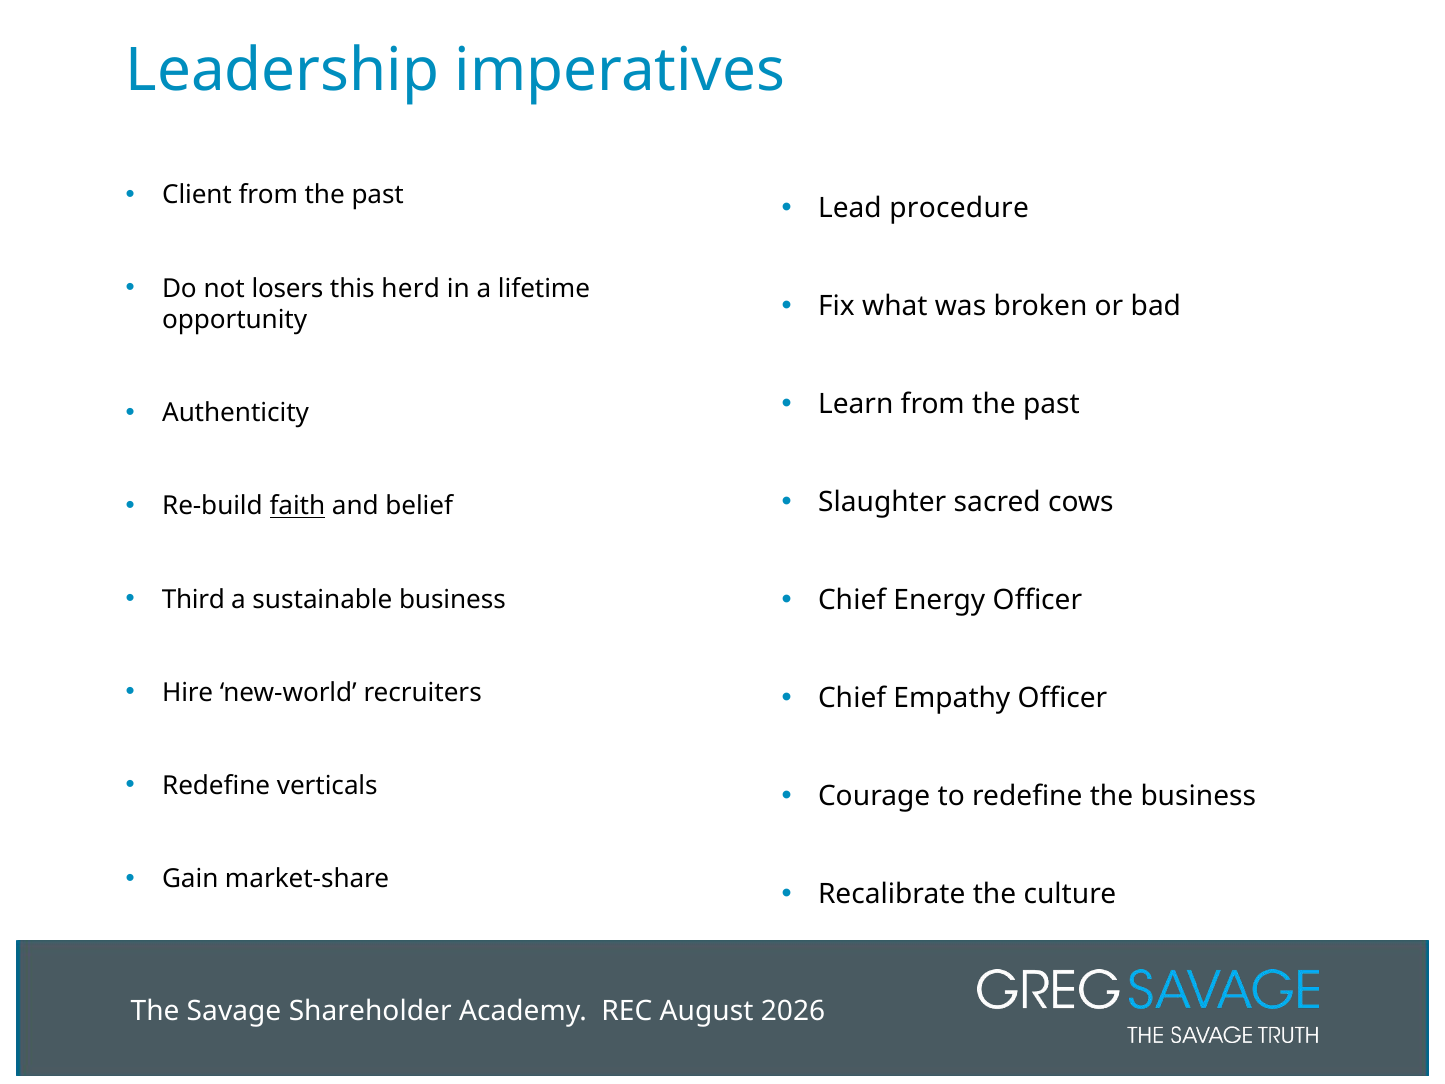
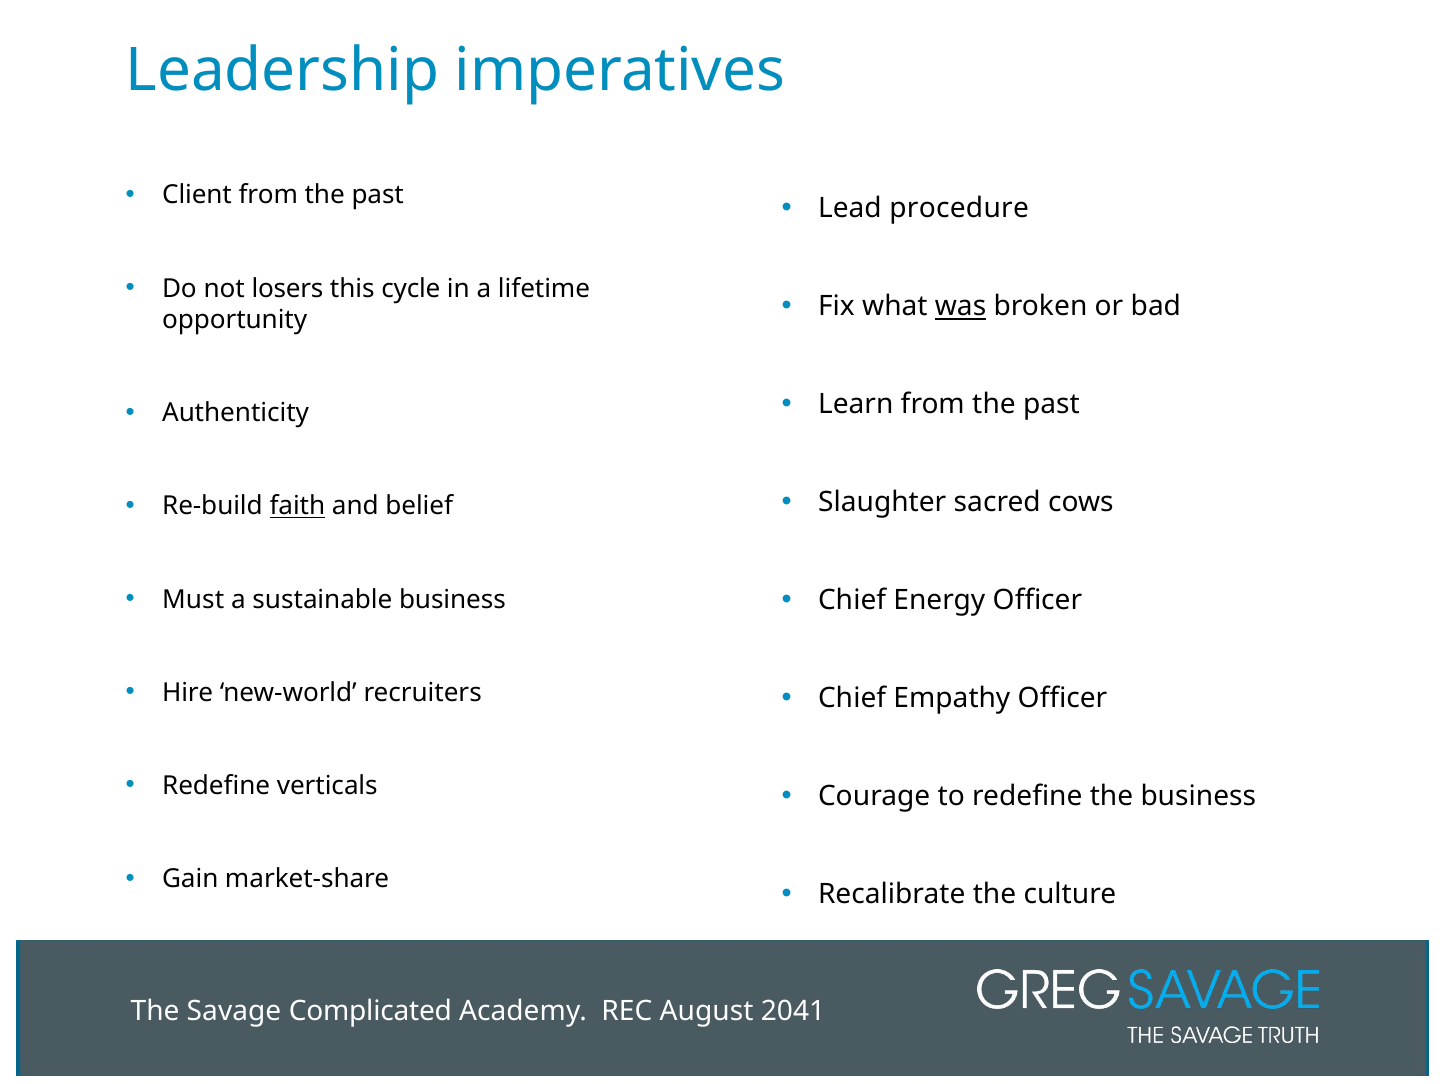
herd: herd -> cycle
was underline: none -> present
Third: Third -> Must
Shareholder: Shareholder -> Complicated
2026: 2026 -> 2041
